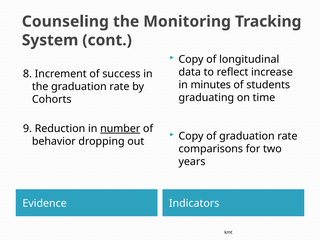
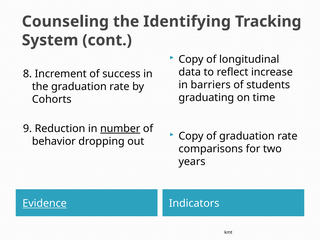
Monitoring: Monitoring -> Identifying
minutes: minutes -> barriers
Evidence underline: none -> present
